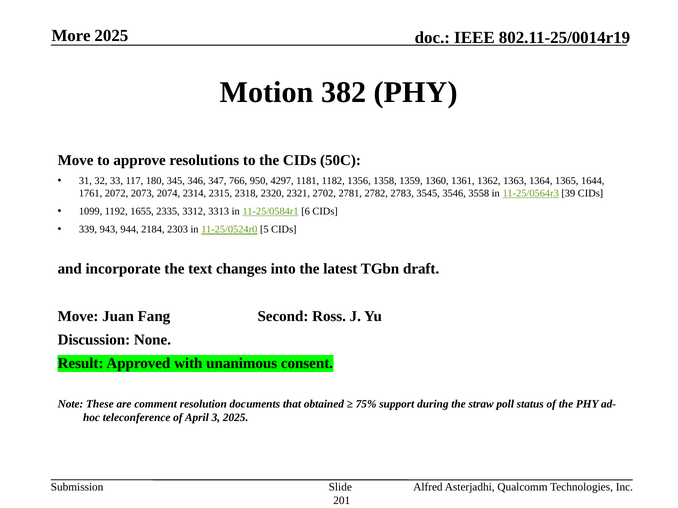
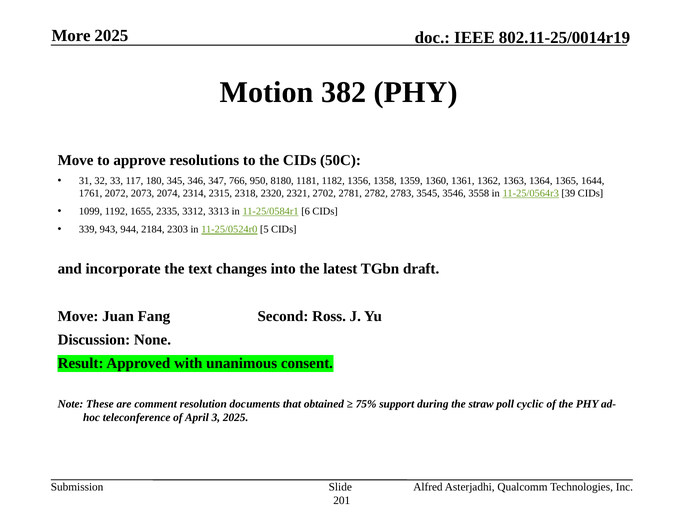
4297: 4297 -> 8180
status: status -> cyclic
